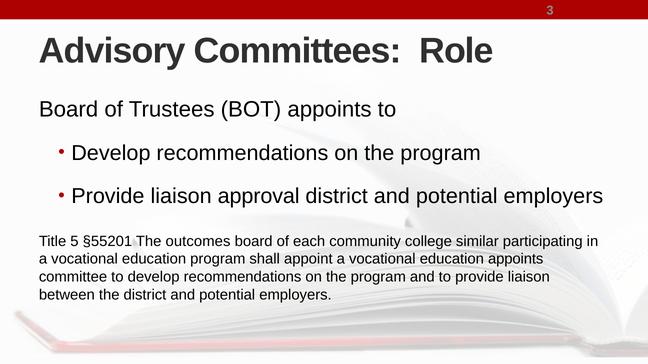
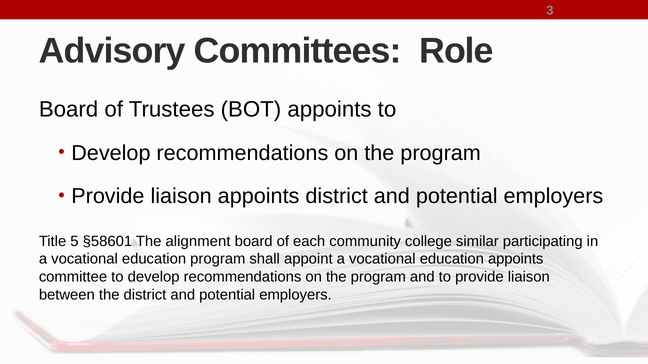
liaison approval: approval -> appoints
§55201: §55201 -> §58601
outcomes: outcomes -> alignment
